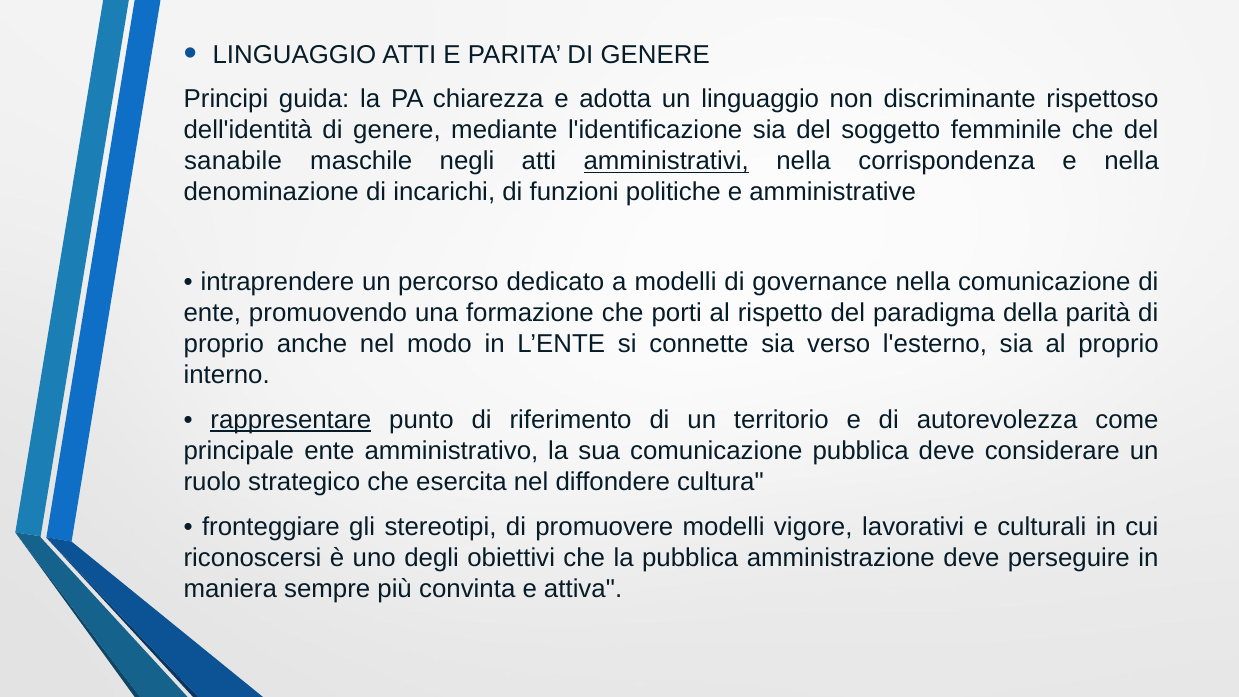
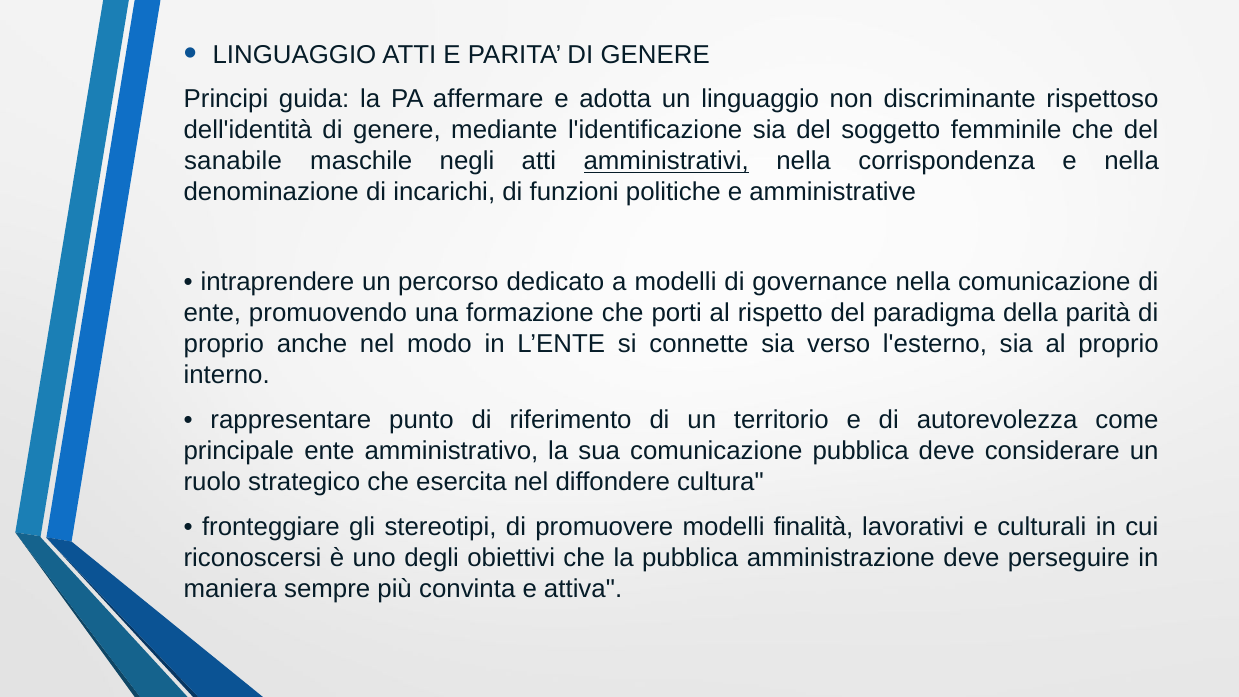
chiarezza: chiarezza -> affermare
rappresentare underline: present -> none
vigore: vigore -> finalità
